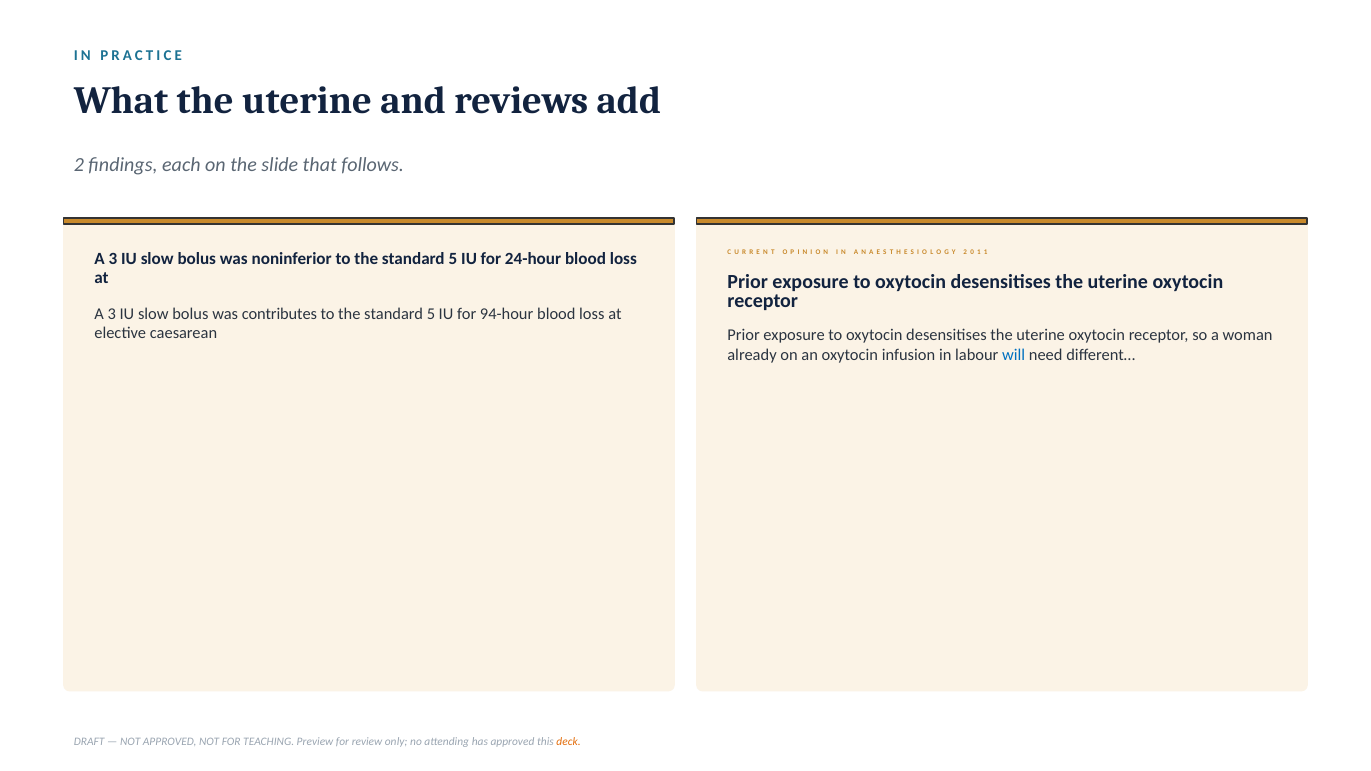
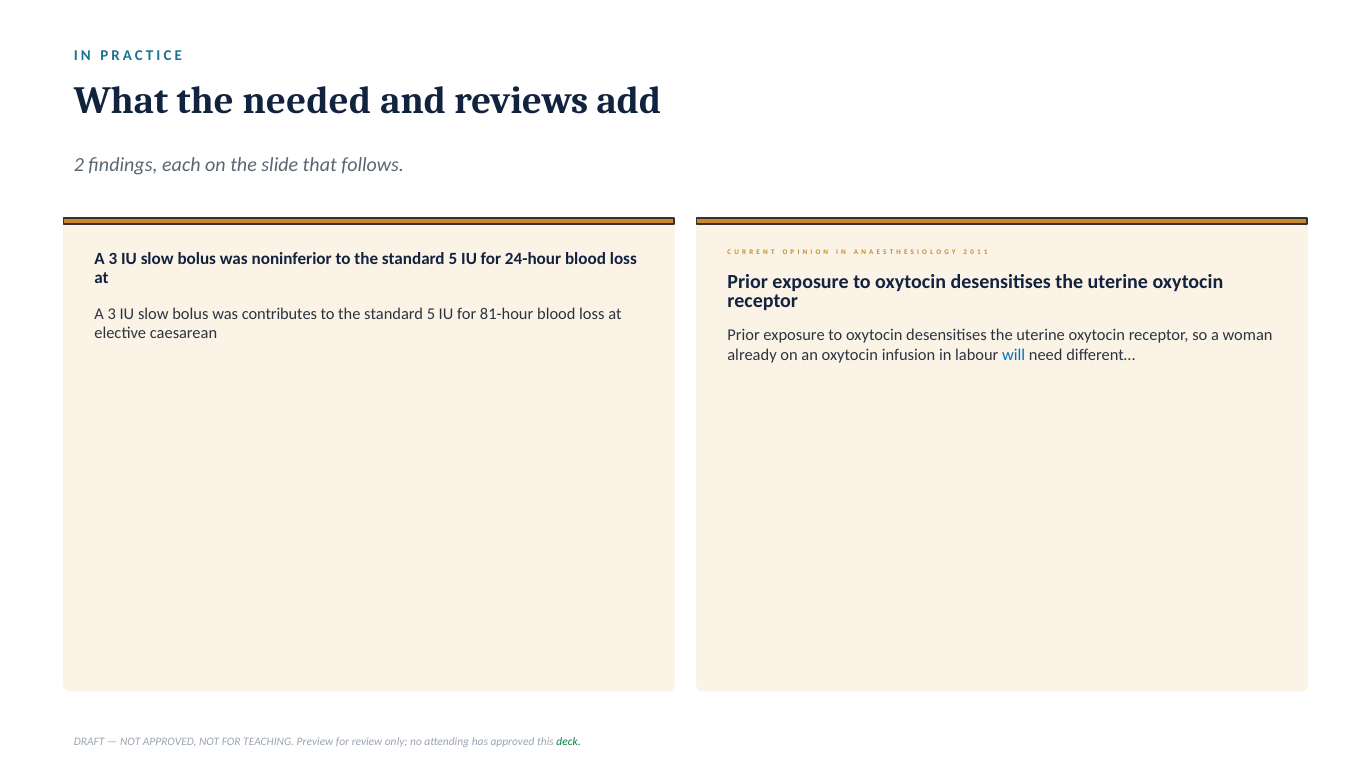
What the uterine: uterine -> needed
94-hour: 94-hour -> 81-hour
deck colour: orange -> green
